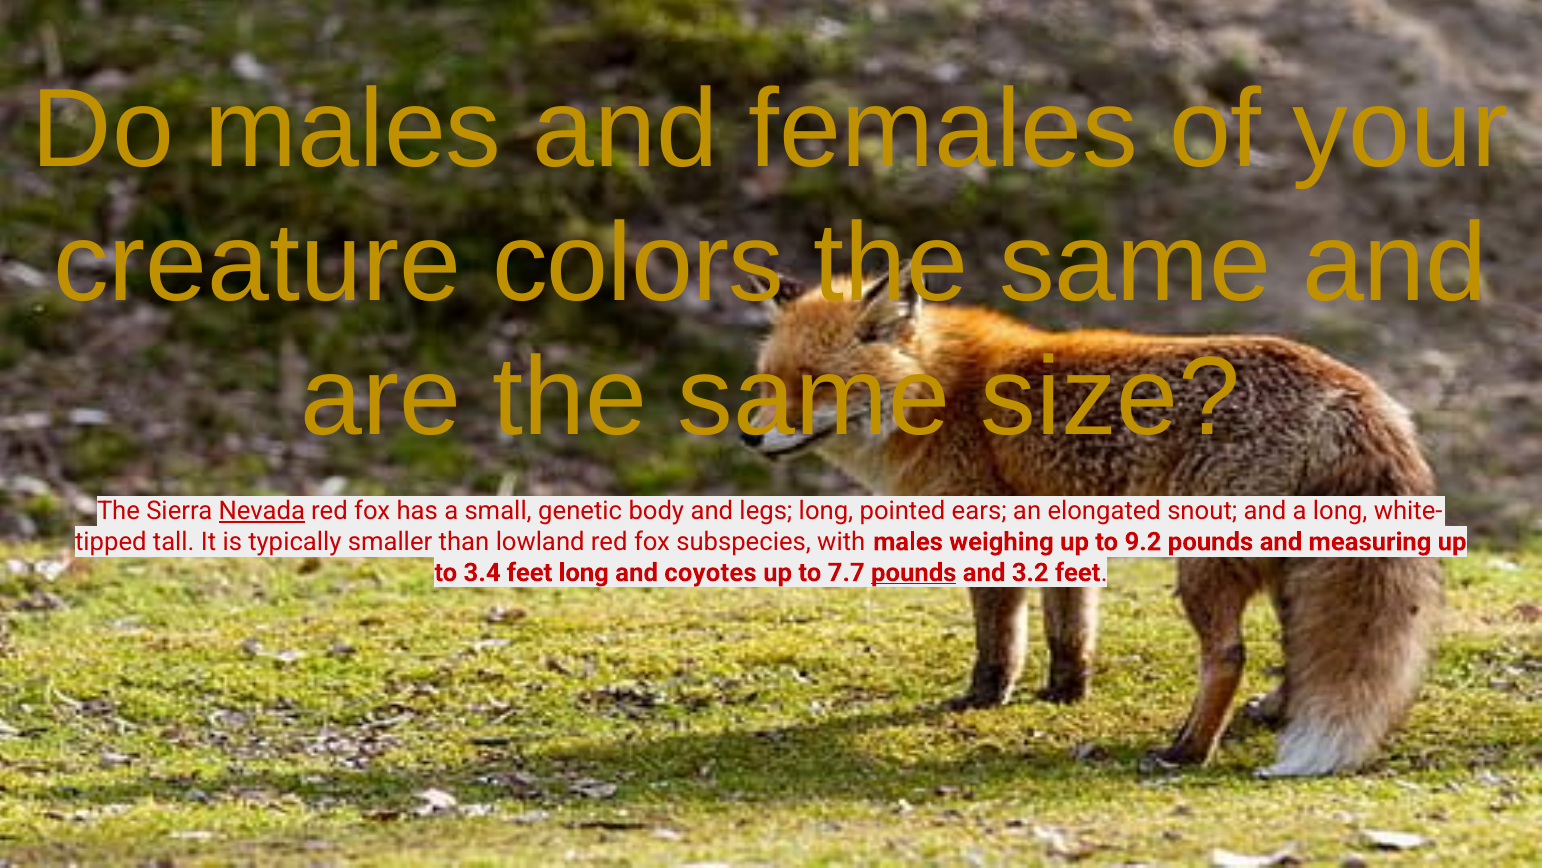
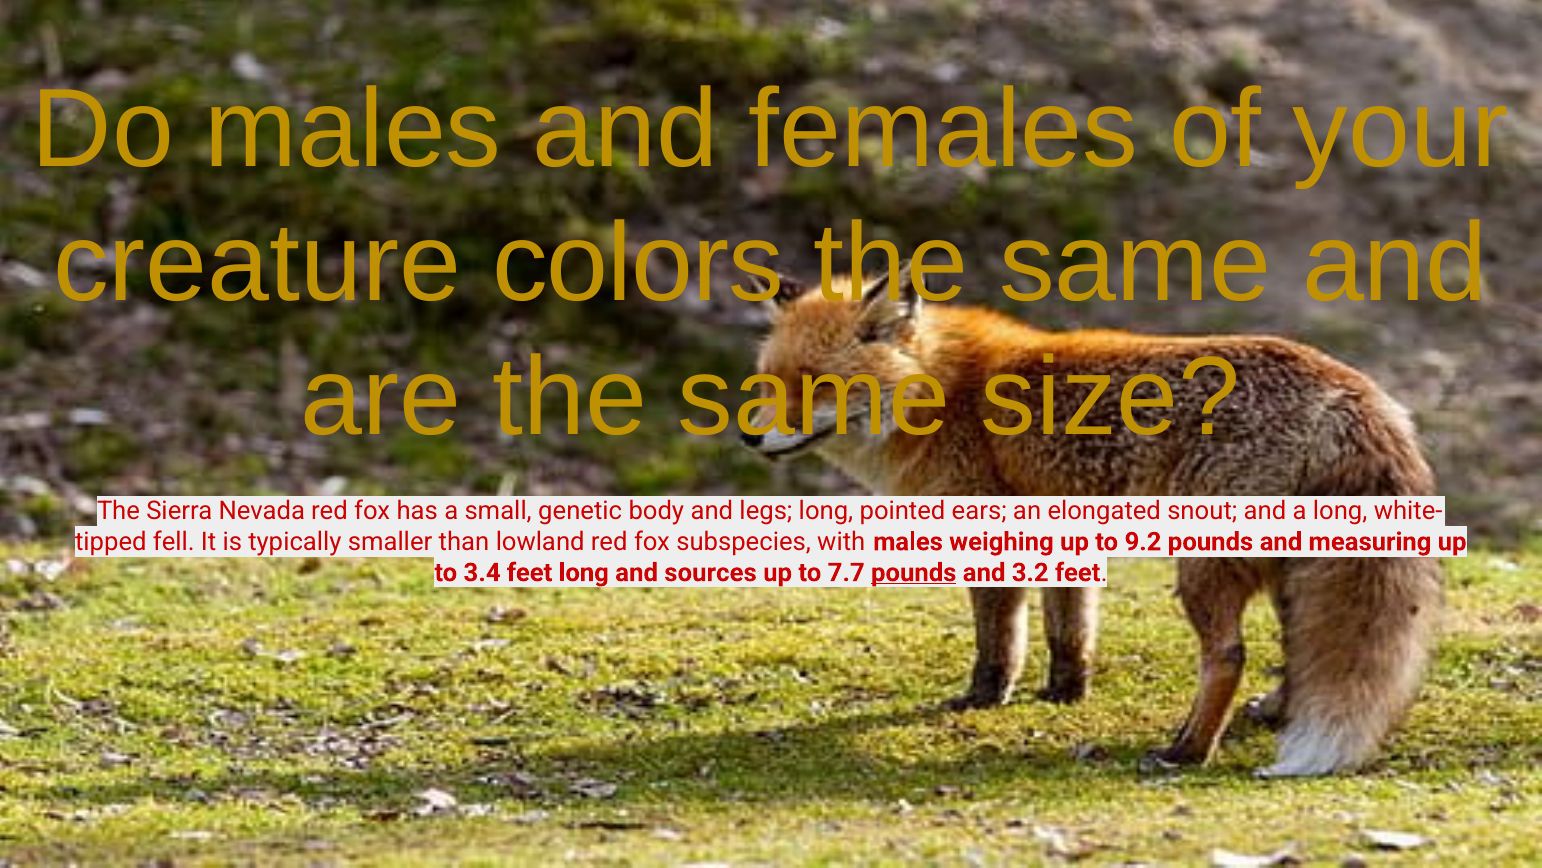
Nevada underline: present -> none
tall: tall -> fell
coyotes: coyotes -> sources
